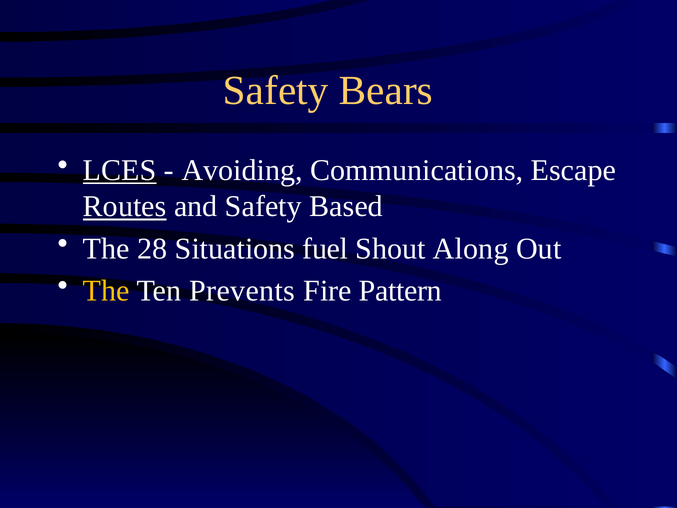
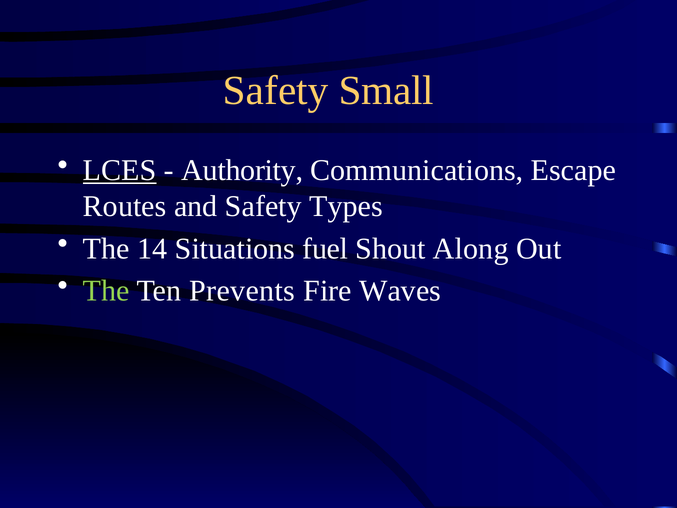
Bears: Bears -> Small
Avoiding: Avoiding -> Authority
Routes underline: present -> none
Based: Based -> Types
28: 28 -> 14
The at (106, 291) colour: yellow -> light green
Pattern: Pattern -> Waves
